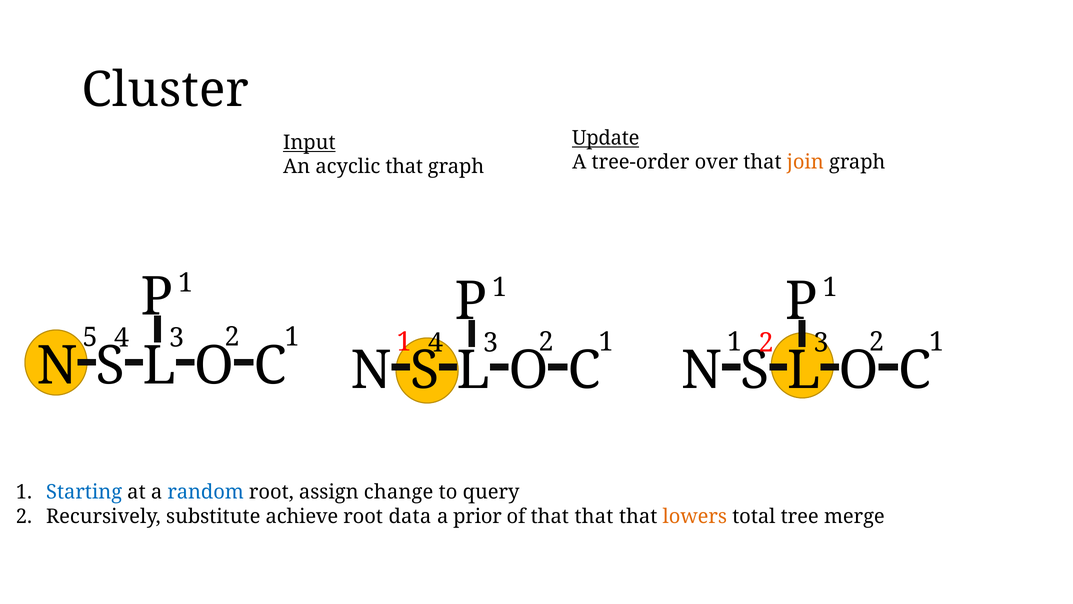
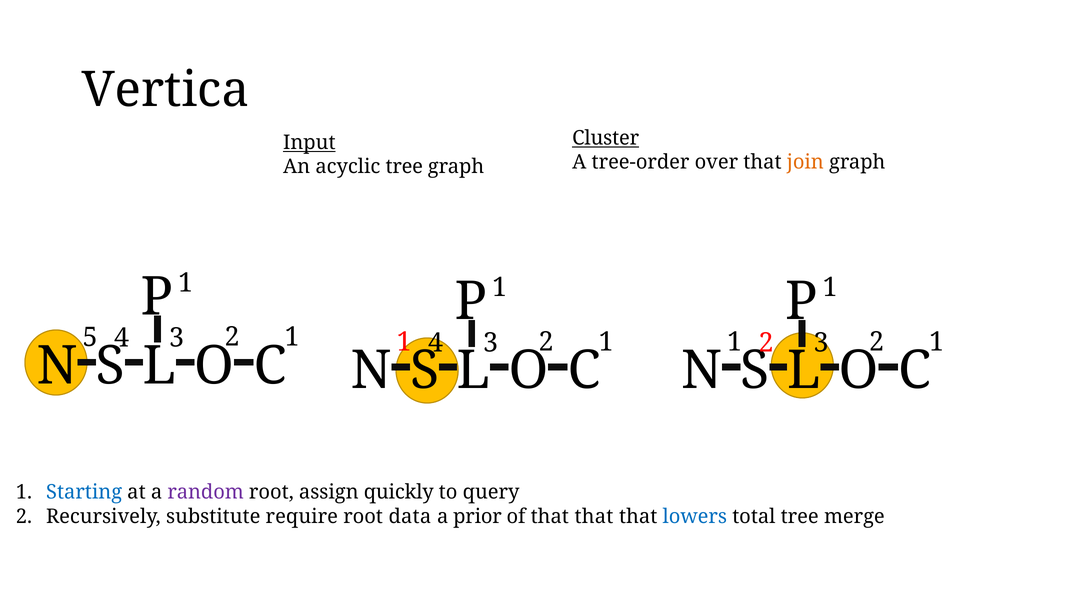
Cluster: Cluster -> Vertica
Update: Update -> Cluster
acyclic that: that -> tree
random colour: blue -> purple
change: change -> quickly
achieve: achieve -> require
lowers colour: orange -> blue
